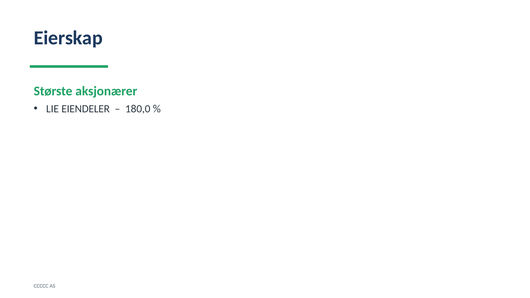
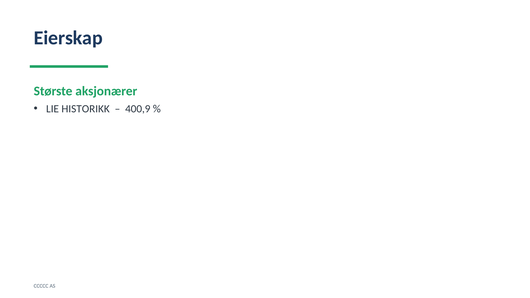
EIENDELER: EIENDELER -> HISTORIKK
180,0: 180,0 -> 400,9
